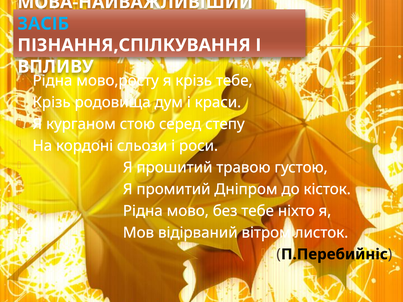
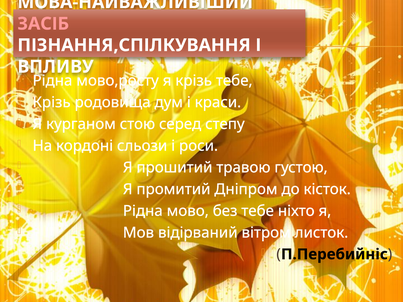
ЗАСІБ colour: light blue -> pink
